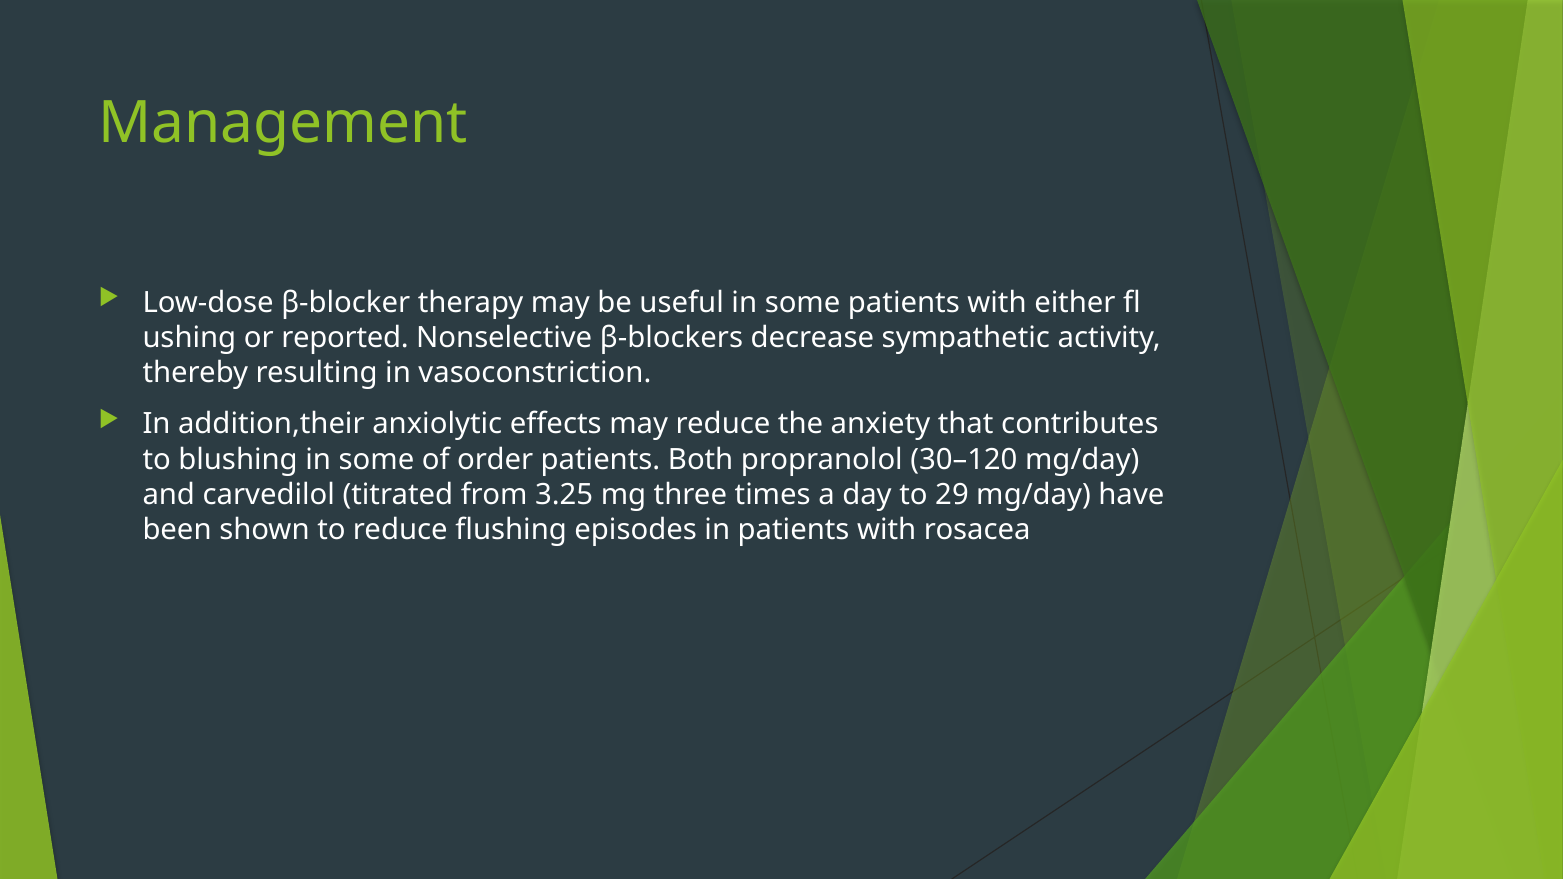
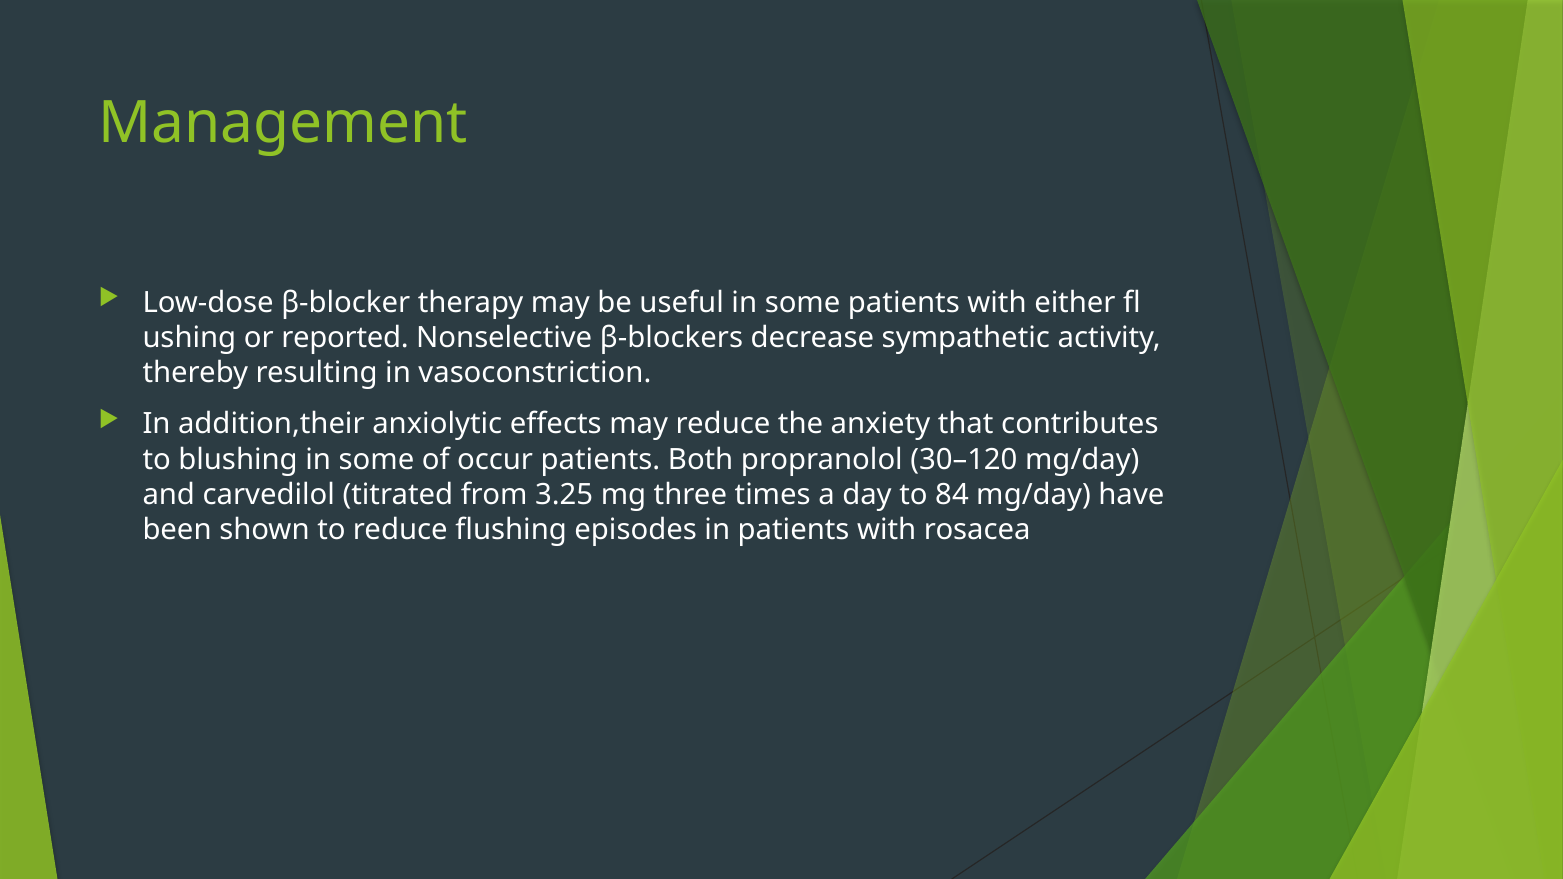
order: order -> occur
29: 29 -> 84
